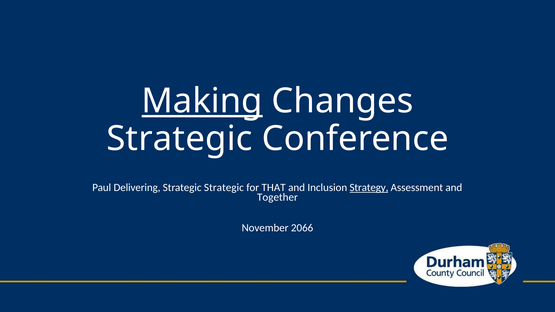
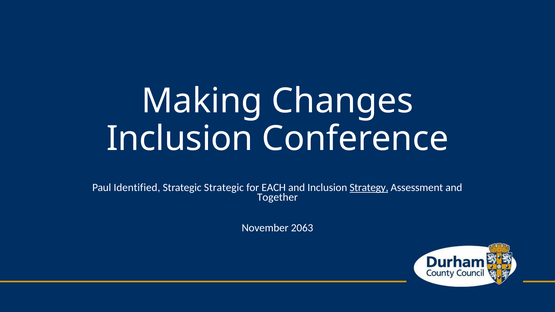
Making underline: present -> none
Strategic at (179, 139): Strategic -> Inclusion
Delivering: Delivering -> Identified
THAT: THAT -> EACH
2066: 2066 -> 2063
